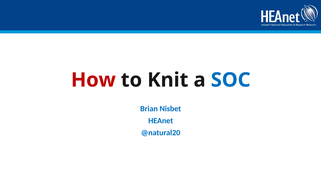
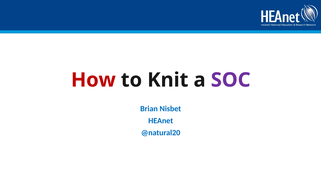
SOC colour: blue -> purple
